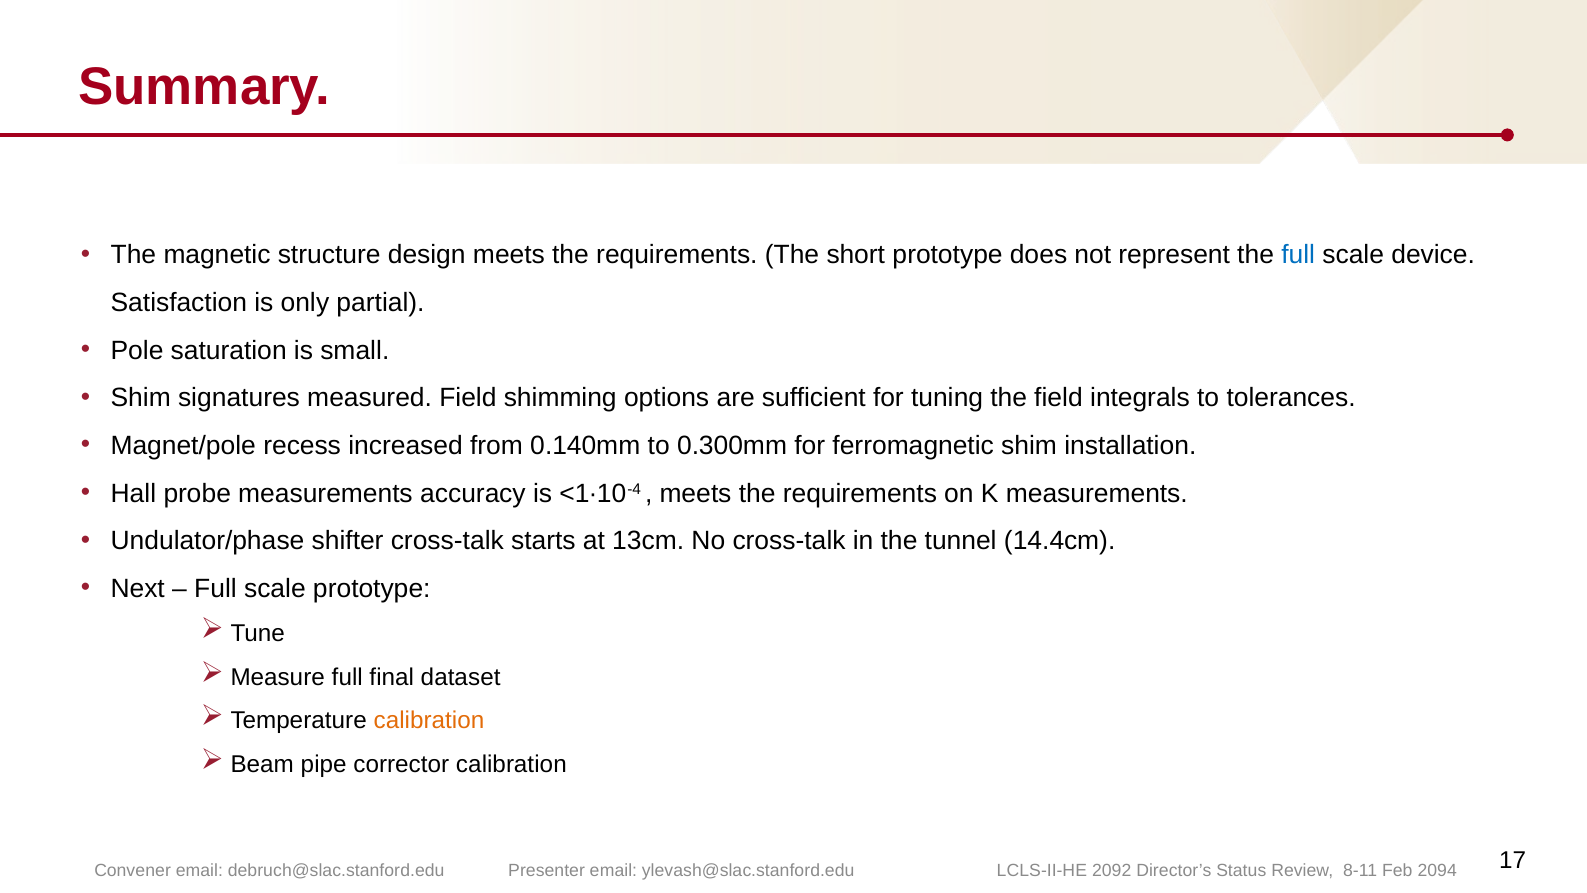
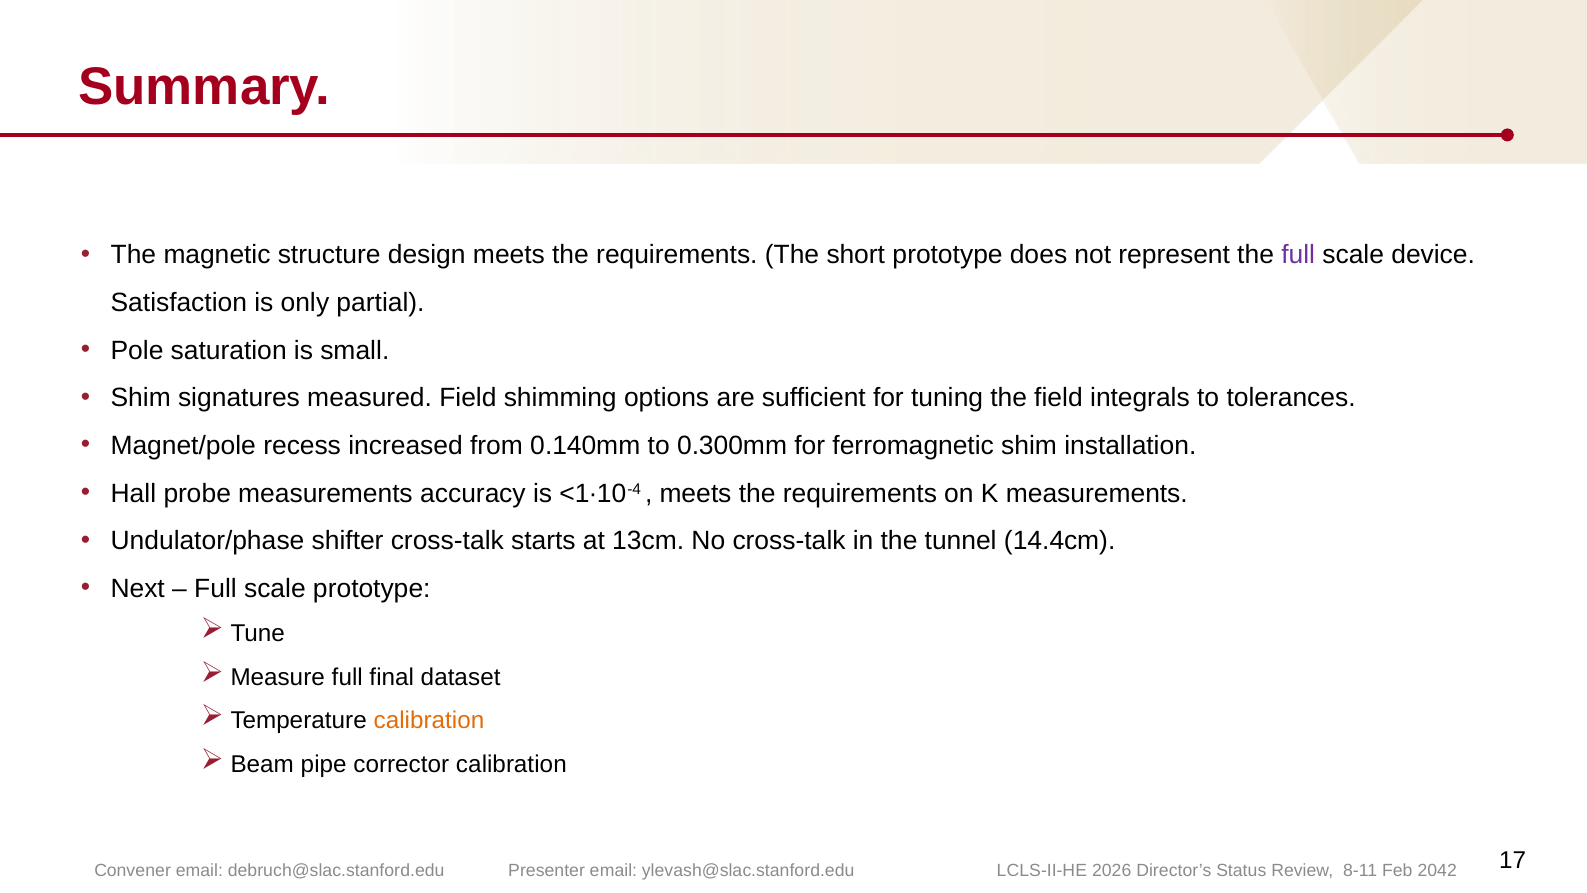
full at (1298, 255) colour: blue -> purple
2092: 2092 -> 2026
2094: 2094 -> 2042
